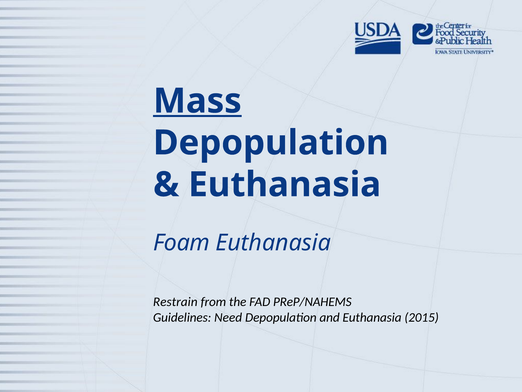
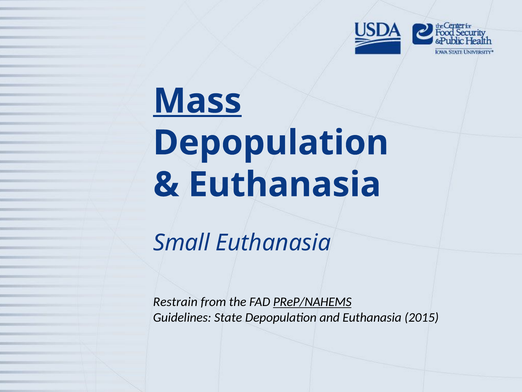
Foam: Foam -> Small
PReP/NAHEMS underline: none -> present
Need: Need -> State
